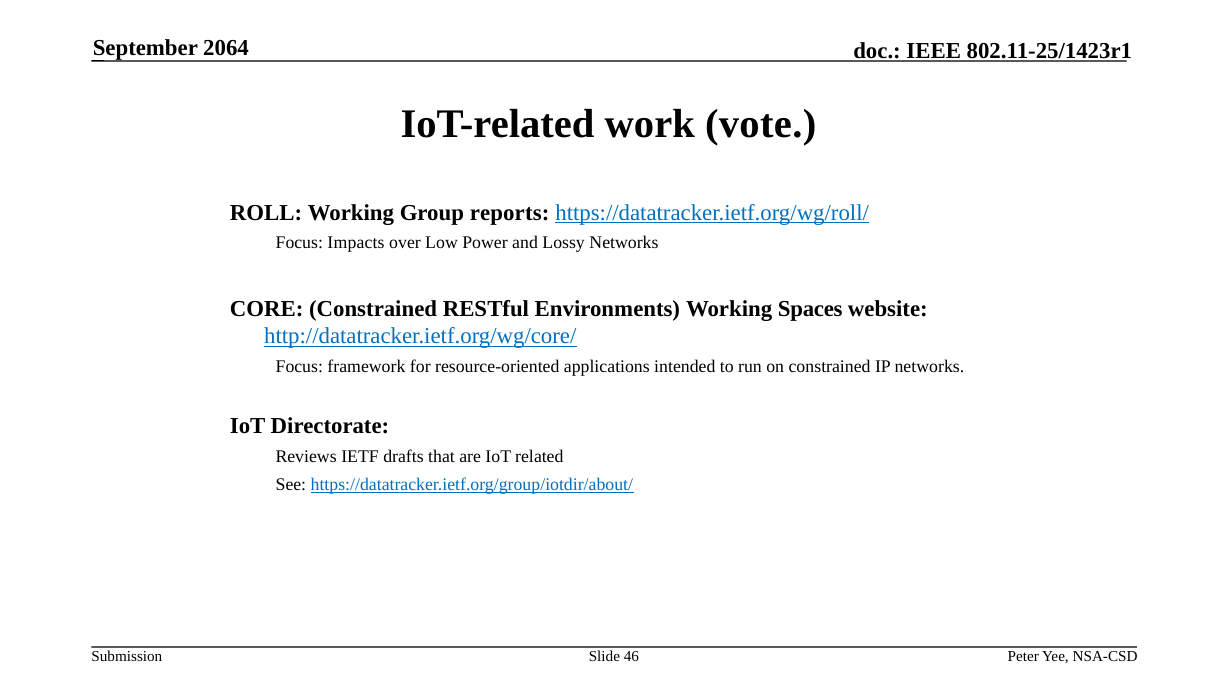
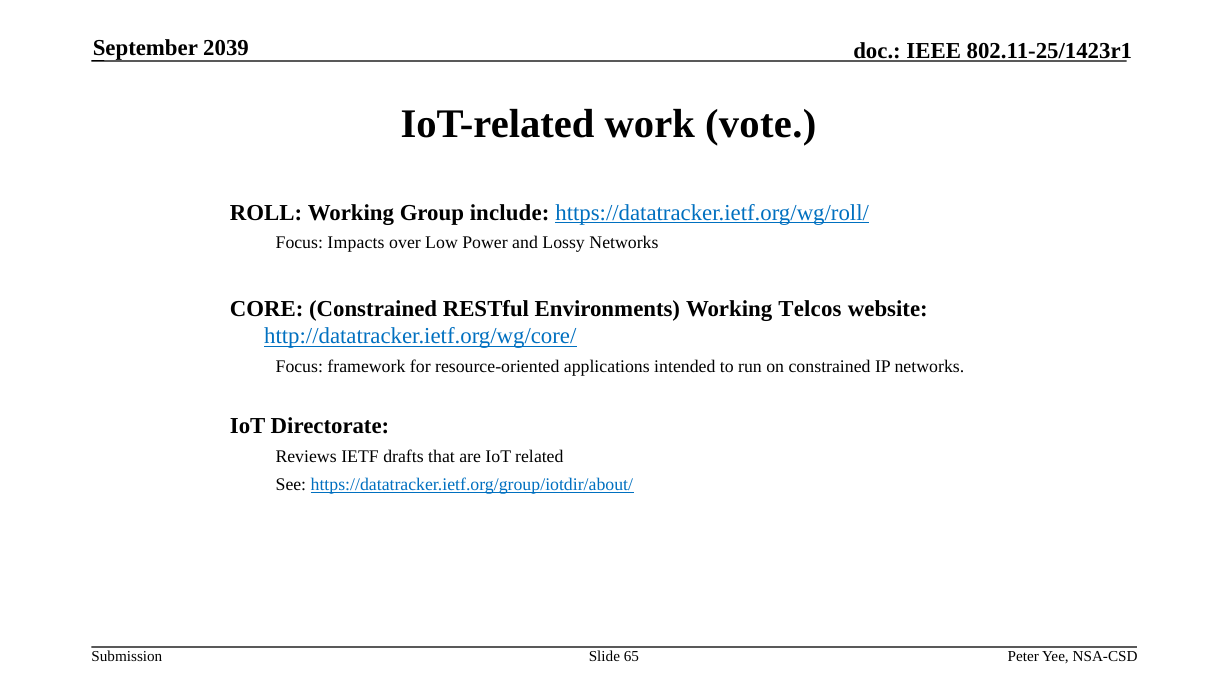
2064: 2064 -> 2039
reports: reports -> include
Spaces: Spaces -> Telcos
46: 46 -> 65
